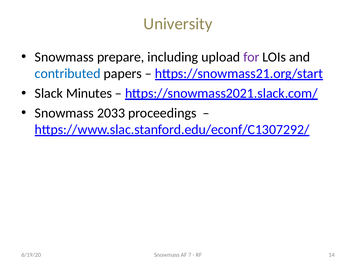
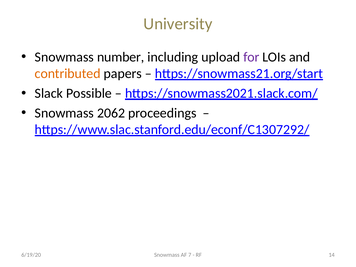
prepare: prepare -> number
contributed colour: blue -> orange
Minutes: Minutes -> Possible
2033: 2033 -> 2062
